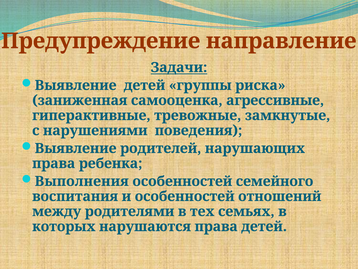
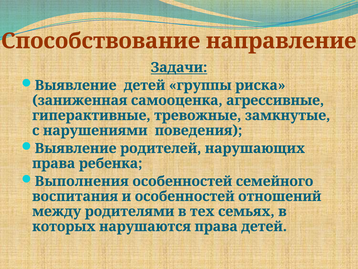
Предупреждение: Предупреждение -> Способствование
